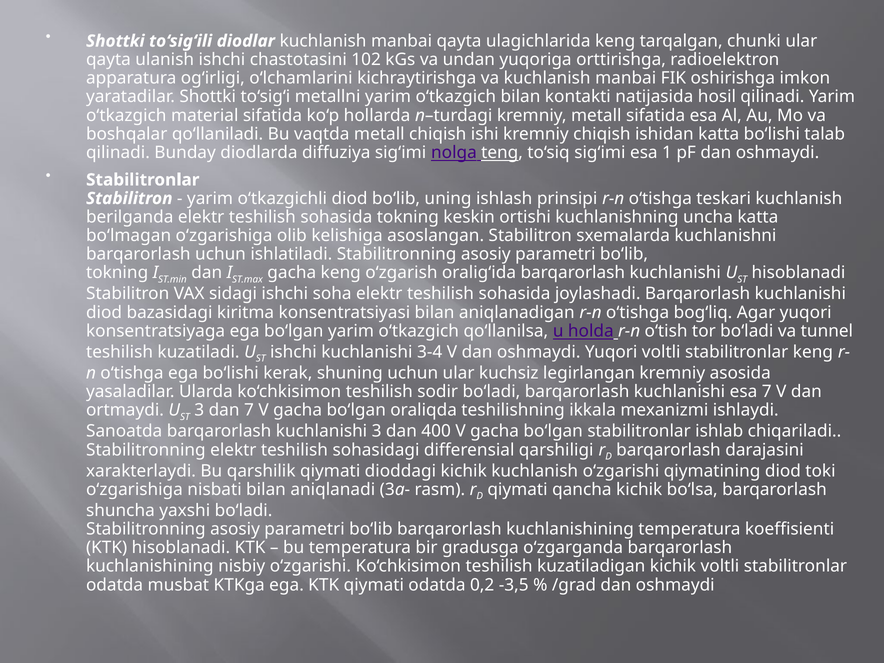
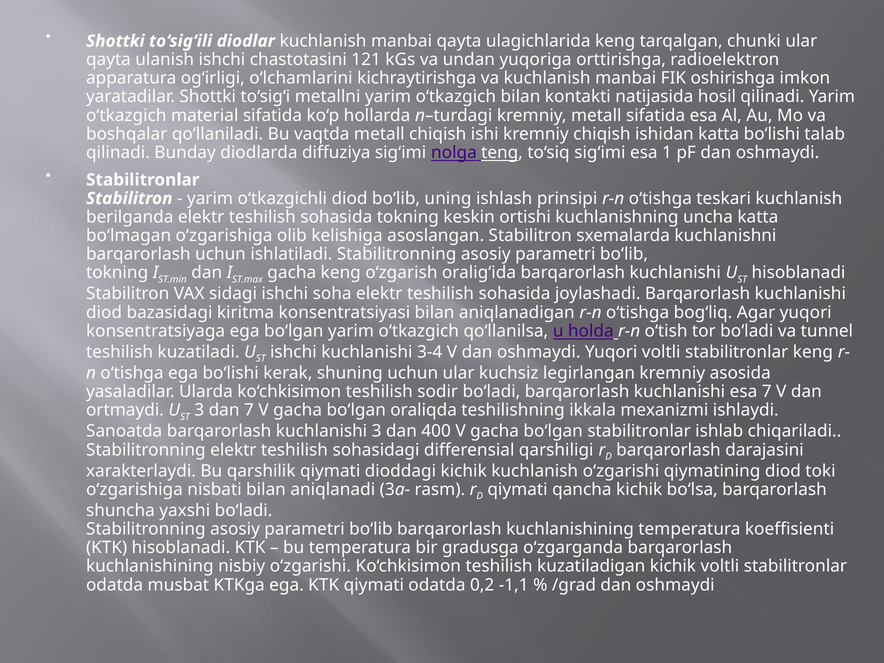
102: 102 -> 121
-3,5: -3,5 -> -1,1
